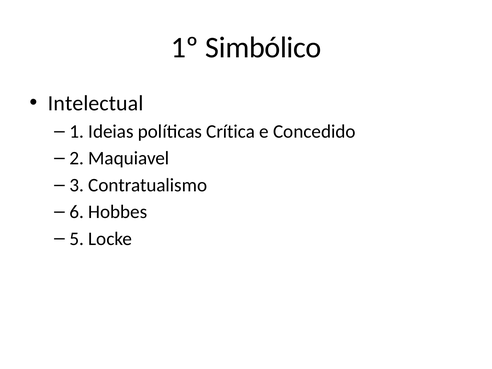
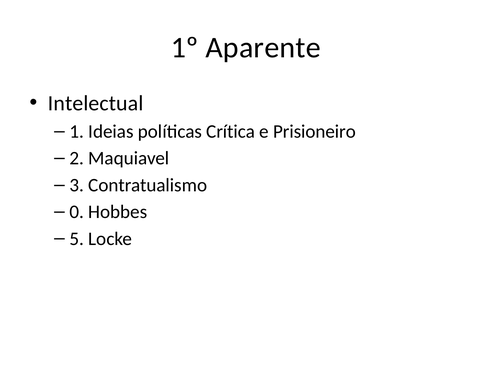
Simbólico: Simbólico -> Aparente
Concedido: Concedido -> Prisioneiro
6: 6 -> 0
